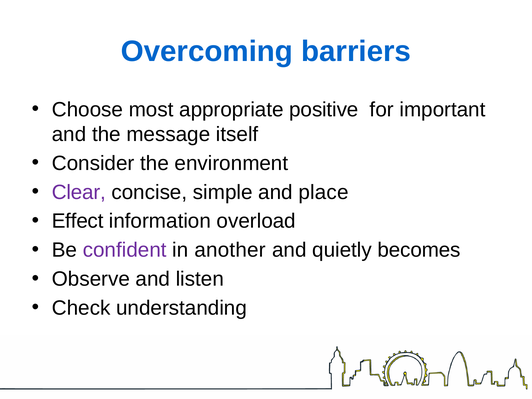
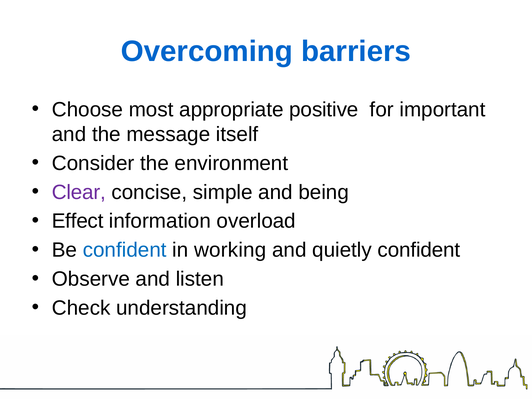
place: place -> being
confident at (125, 250) colour: purple -> blue
another: another -> working
quietly becomes: becomes -> confident
